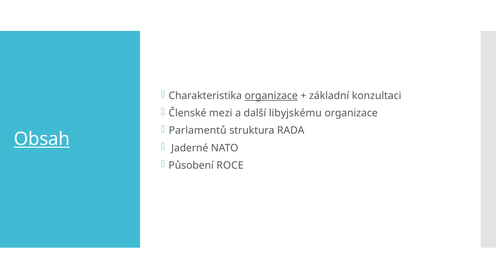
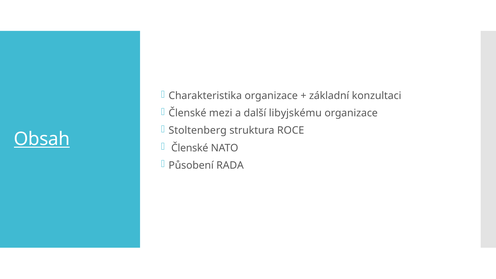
organizace at (271, 96) underline: present -> none
Parlamentů: Parlamentů -> Stoltenberg
RADA: RADA -> ROCE
Jaderné at (190, 148): Jaderné -> Členské
ROCE: ROCE -> RADA
